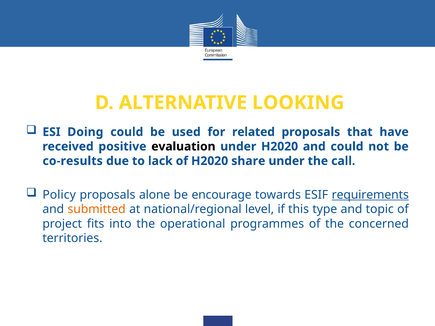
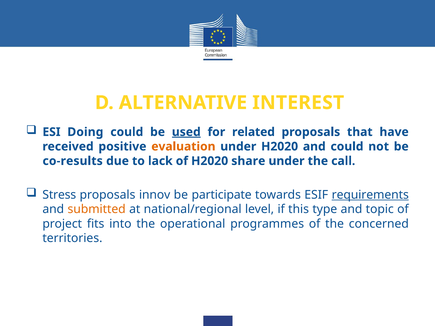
LOOKING: LOOKING -> INTEREST
used underline: none -> present
evaluation colour: black -> orange
Policy: Policy -> Stress
alone: alone -> innov
encourage: encourage -> participate
